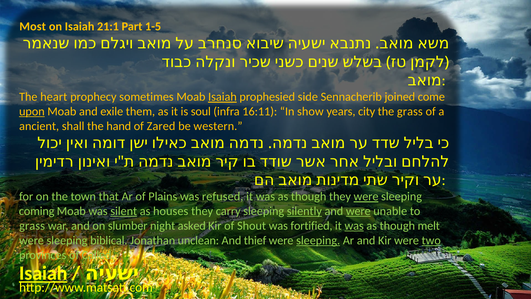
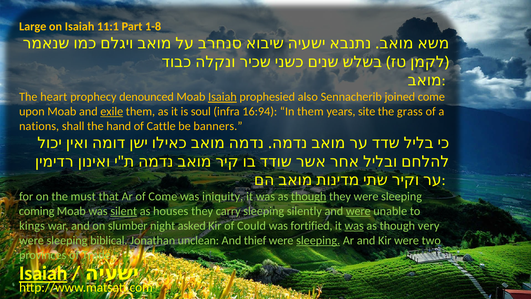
Most: Most -> Large
21:1: 21:1 -> 11:1
1-5: 1-5 -> 1-8
sometimes: sometimes -> denounced
side: side -> also
upon underline: present -> none
exile underline: none -> present
16:11: 16:11 -> 16:94
In show: show -> them
city: city -> site
ancient: ancient -> nations
Zared: Zared -> Cattle
western: western -> banners
town: town -> must
of Plains: Plains -> Come
refused: refused -> iniquity
though at (309, 196) underline: none -> present
were at (366, 196) underline: present -> none
silently underline: present -> none
grass at (32, 226): grass -> kings
Shout: Shout -> Could
melt: melt -> very
two underline: present -> none
Called: Called -> Trade
